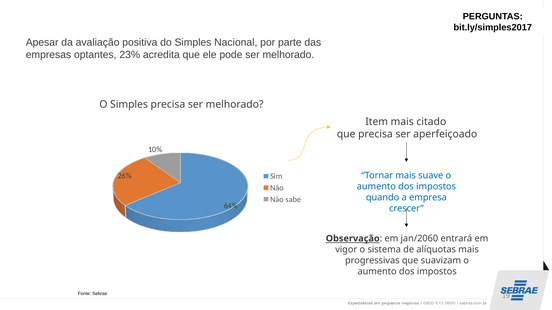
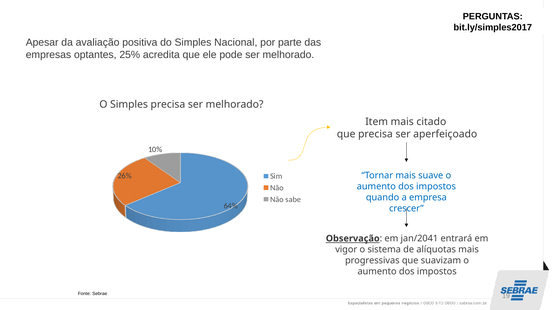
23%: 23% -> 25%
jan/2060: jan/2060 -> jan/2041
